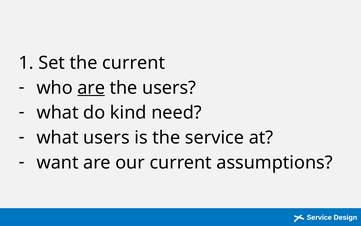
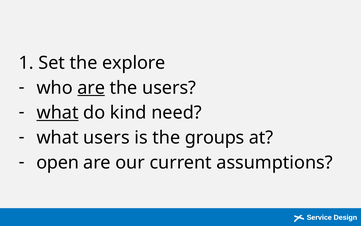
the current: current -> explore
what at (58, 113) underline: none -> present
the service: service -> groups
want: want -> open
